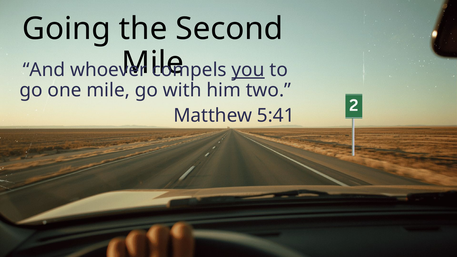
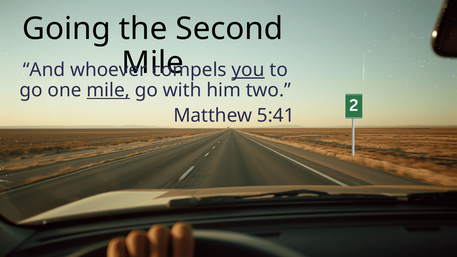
mile at (108, 90) underline: none -> present
